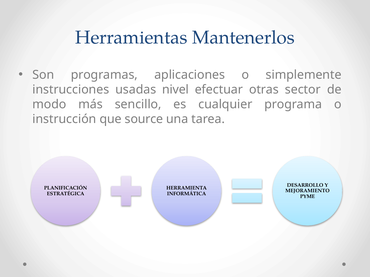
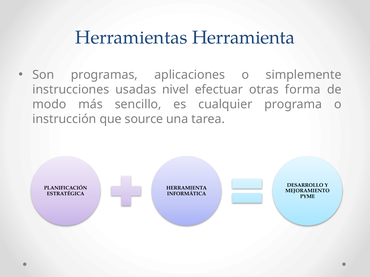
Herramientas Mantenerlos: Mantenerlos -> Herramienta
sector: sector -> forma
